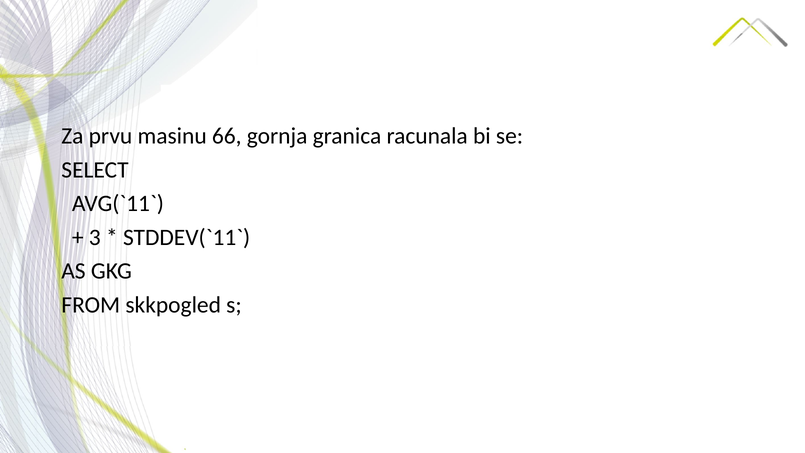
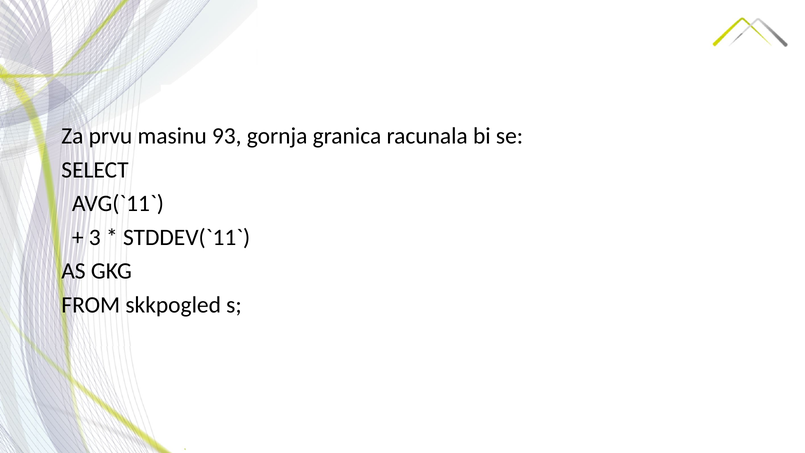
66: 66 -> 93
